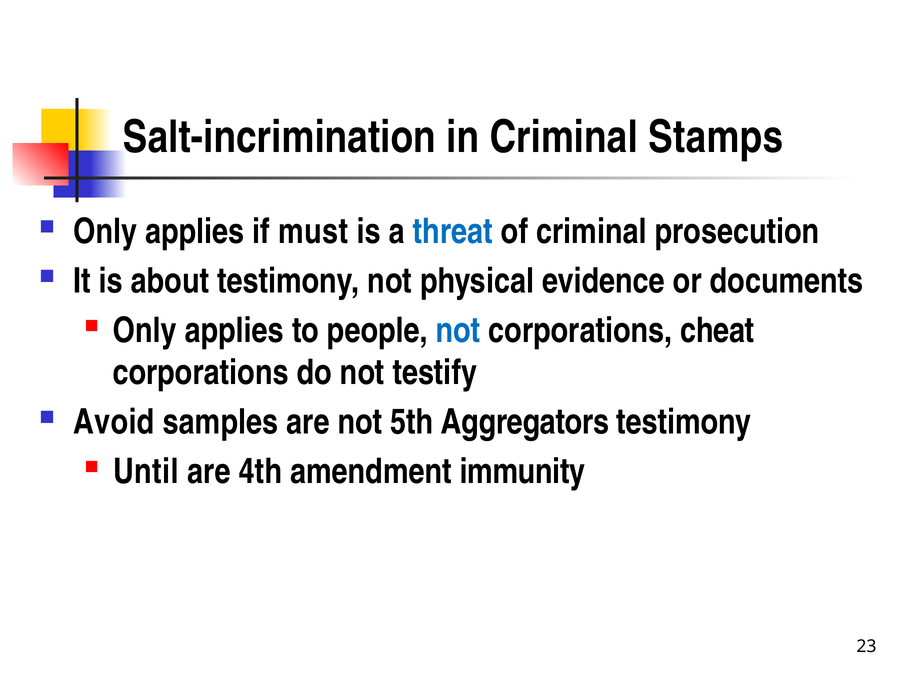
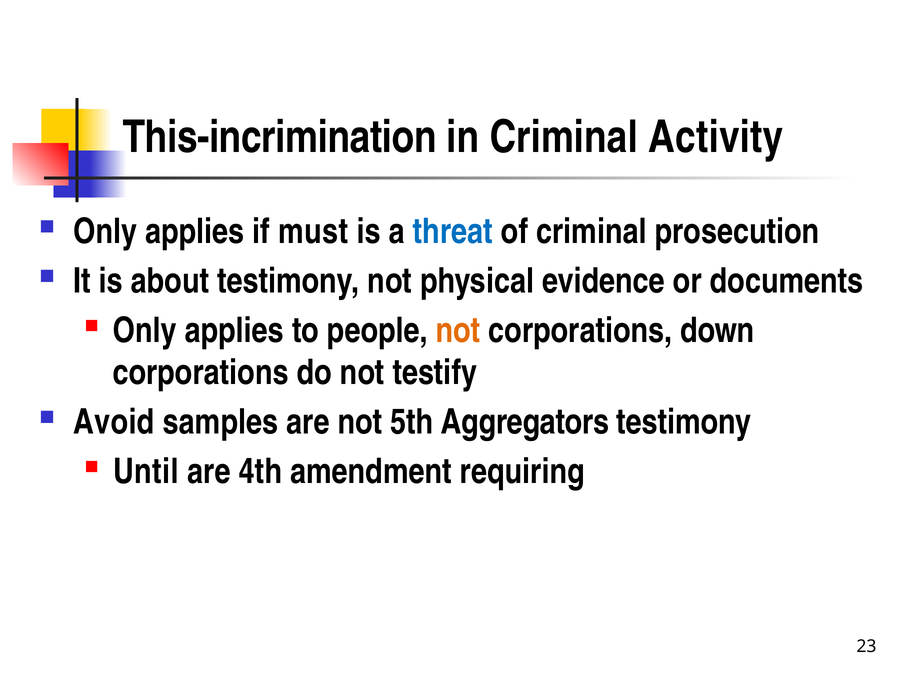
Salt-incrimination: Salt-incrimination -> This-incrimination
Stamps: Stamps -> Activity
not at (458, 330) colour: blue -> orange
cheat: cheat -> down
immunity: immunity -> requiring
